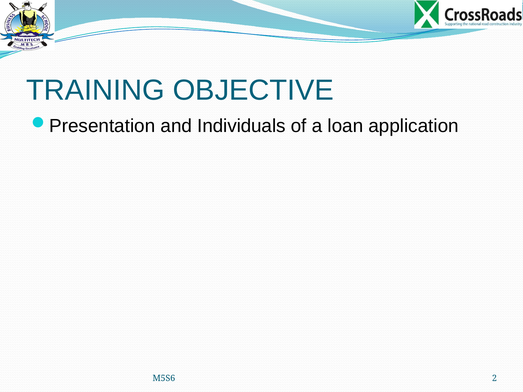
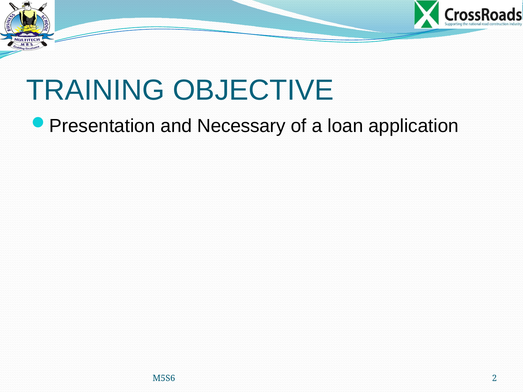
Individuals: Individuals -> Necessary
